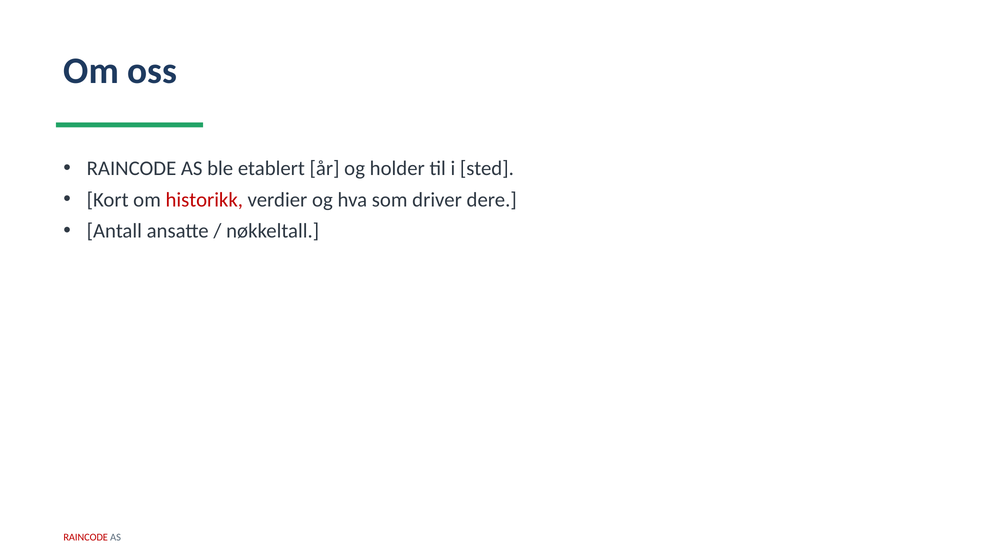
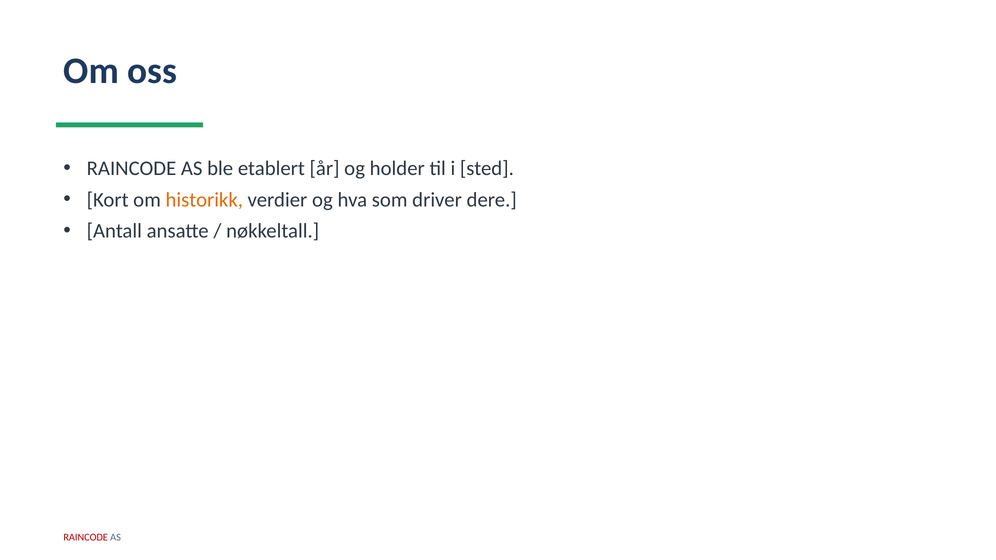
historikk colour: red -> orange
